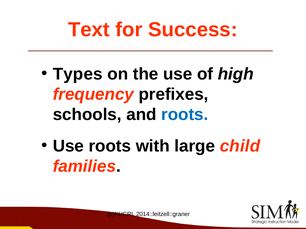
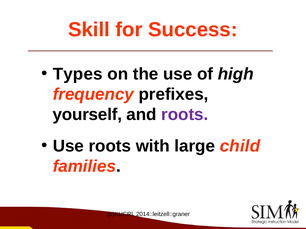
Text: Text -> Skill
schools: schools -> yourself
roots at (185, 115) colour: blue -> purple
